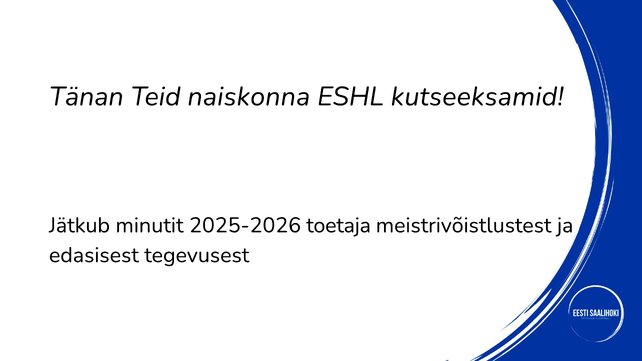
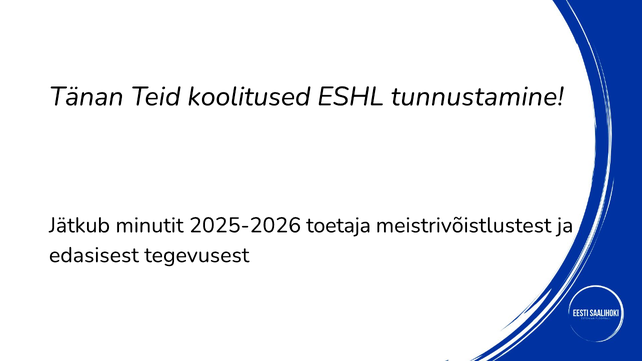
naiskonna: naiskonna -> koolitused
kutseeksamid: kutseeksamid -> tunnustamine
